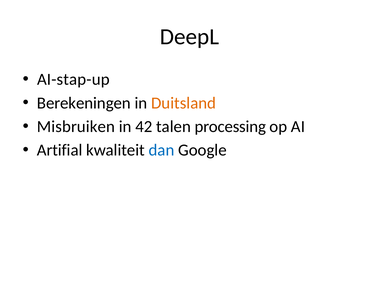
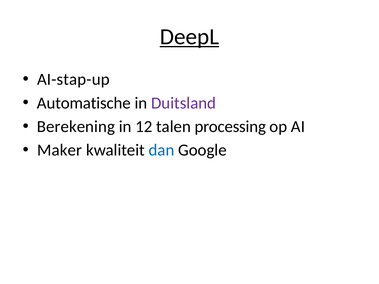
DeepL underline: none -> present
Berekeningen: Berekeningen -> Automatische
Duitsland colour: orange -> purple
Misbruiken: Misbruiken -> Berekening
42: 42 -> 12
Artifial: Artifial -> Maker
